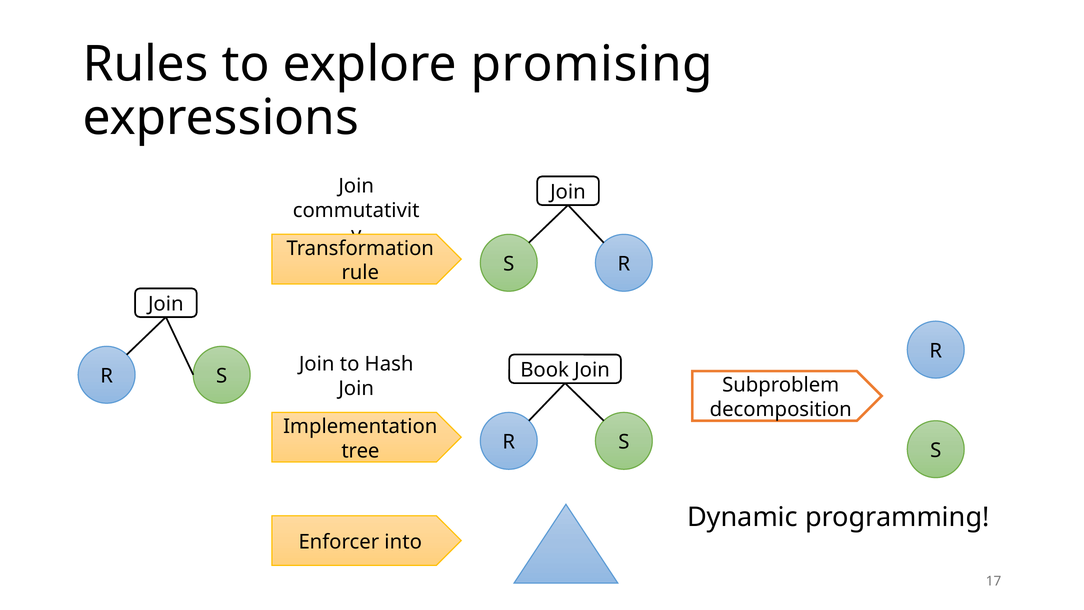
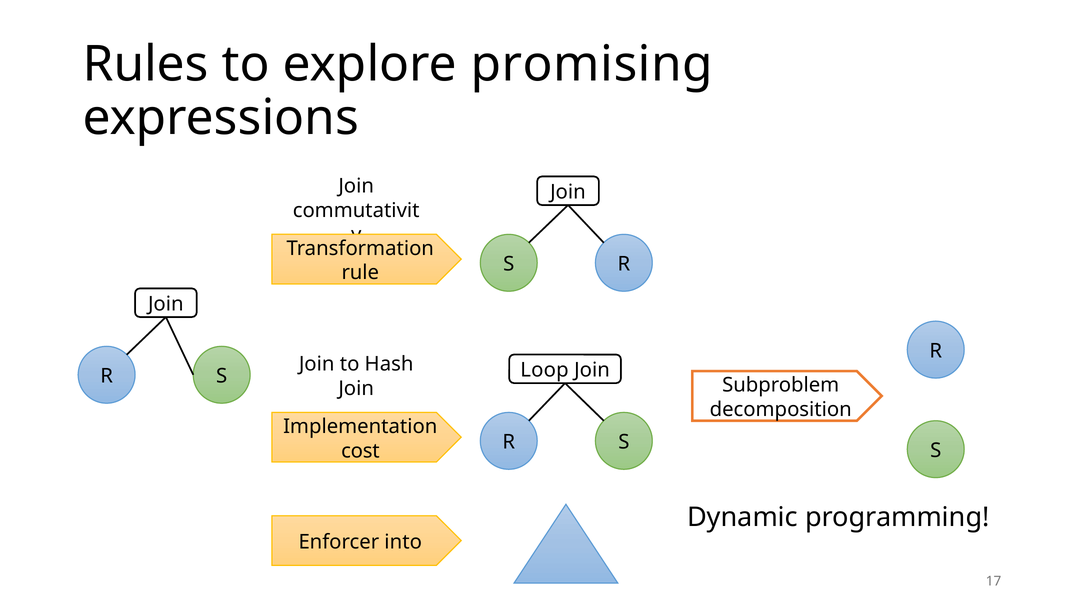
Book: Book -> Loop
tree: tree -> cost
